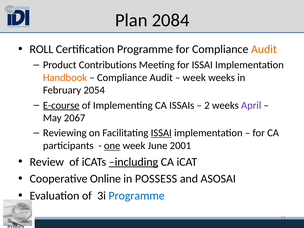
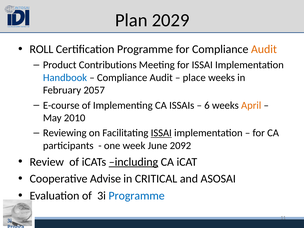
2084: 2084 -> 2029
Handbook colour: orange -> blue
week at (194, 78): week -> place
2054: 2054 -> 2057
E-course underline: present -> none
2: 2 -> 6
April colour: purple -> orange
2067: 2067 -> 2010
one underline: present -> none
2001: 2001 -> 2092
Online: Online -> Advise
POSSESS: POSSESS -> CRITICAL
